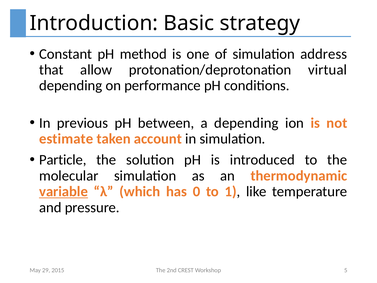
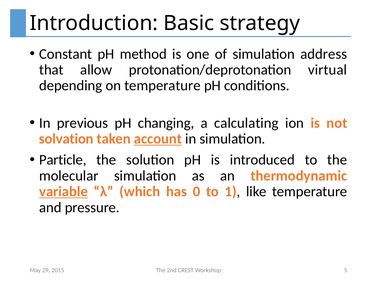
on performance: performance -> temperature
between: between -> changing
a depending: depending -> calculating
estimate: estimate -> solvation
account underline: none -> present
